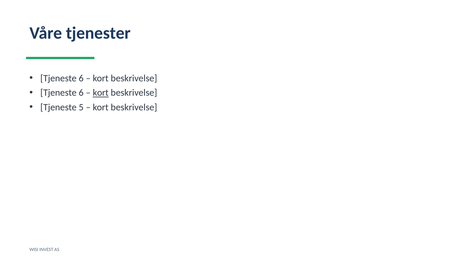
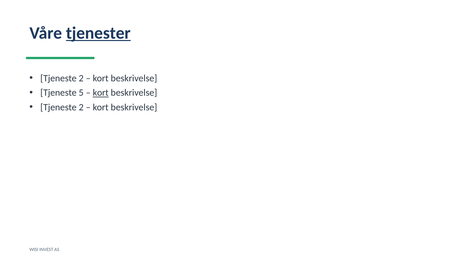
tjenester underline: none -> present
6 at (81, 78): 6 -> 2
6 at (81, 93): 6 -> 5
5 at (81, 107): 5 -> 2
